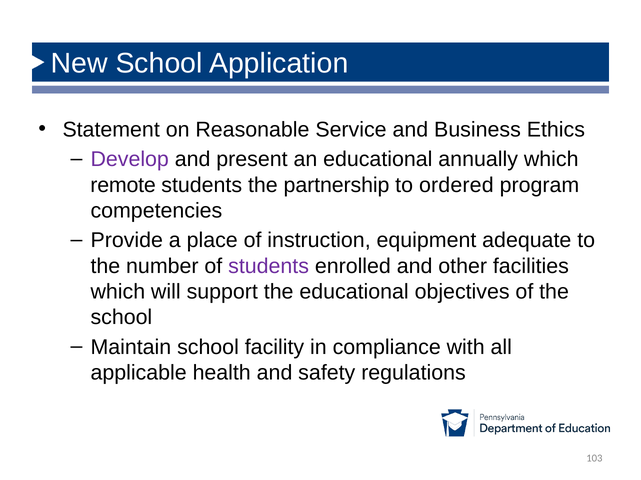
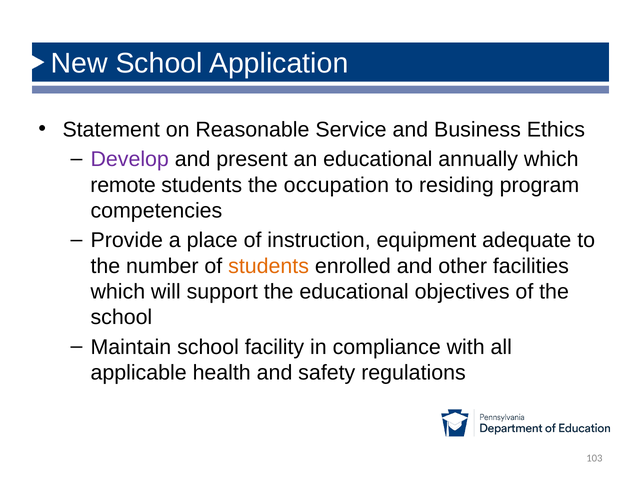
partnership: partnership -> occupation
ordered: ordered -> residing
students at (269, 266) colour: purple -> orange
